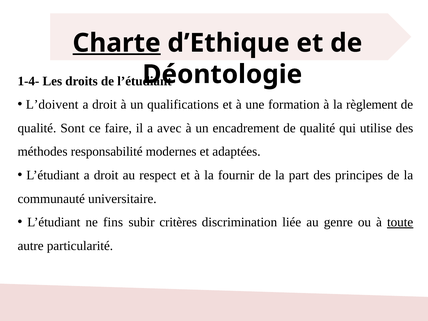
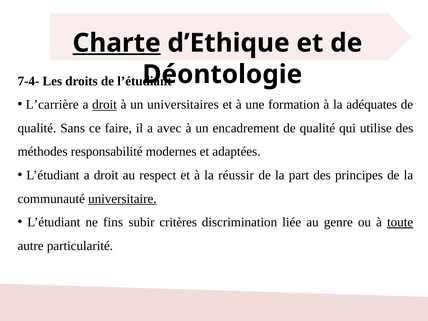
1-4-: 1-4- -> 7-4-
L’doivent: L’doivent -> L’carrière
droit at (105, 105) underline: none -> present
qualifications: qualifications -> universitaires
règlement: règlement -> adéquates
Sont: Sont -> Sans
fournir: fournir -> réussir
universitaire underline: none -> present
